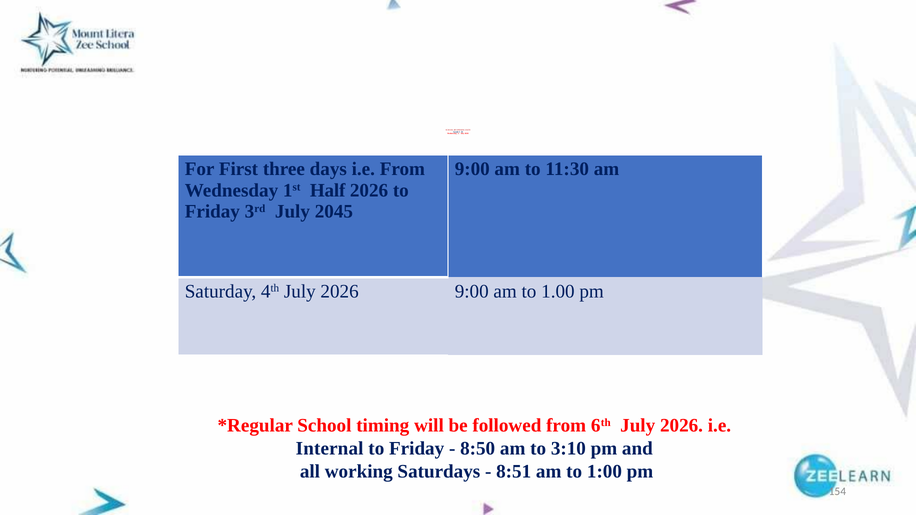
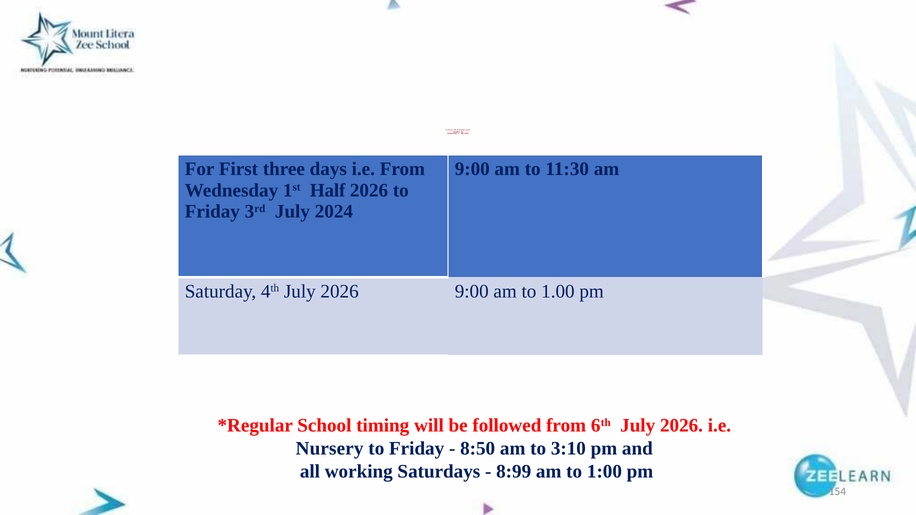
2045: 2045 -> 2024
Internal: Internal -> Nursery
8:51: 8:51 -> 8:99
